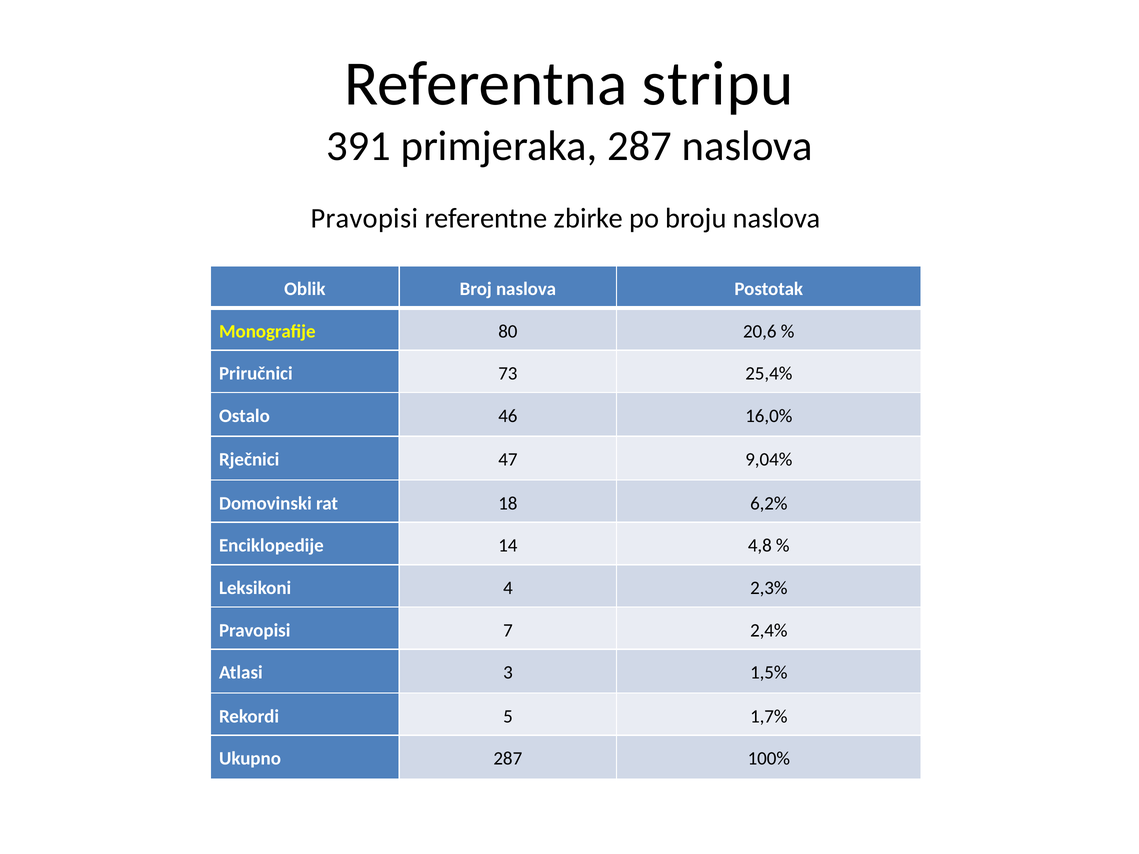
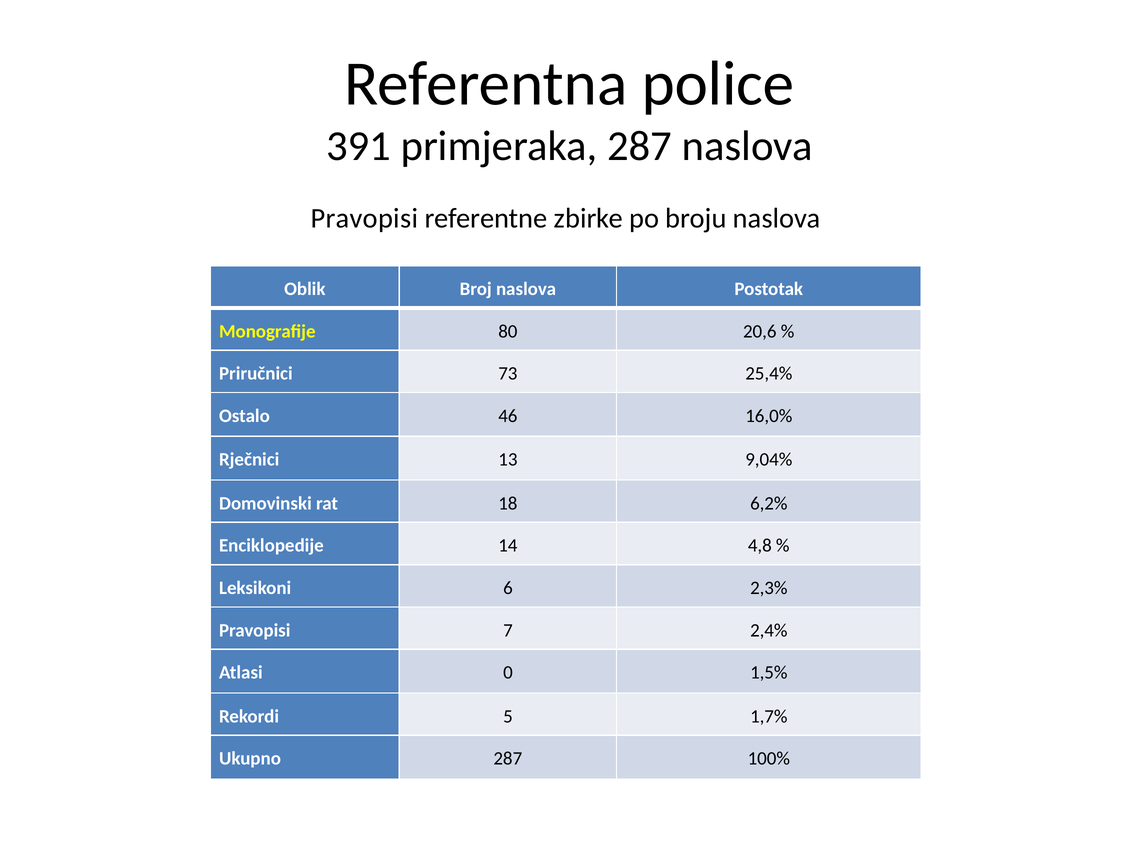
stripu: stripu -> police
47: 47 -> 13
4: 4 -> 6
3: 3 -> 0
